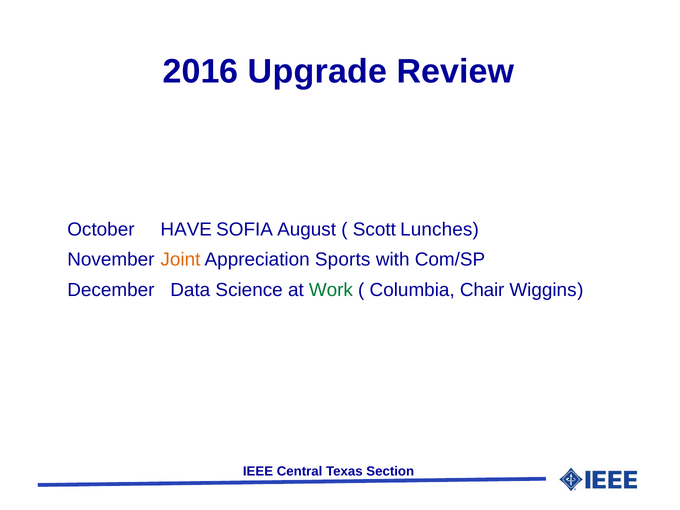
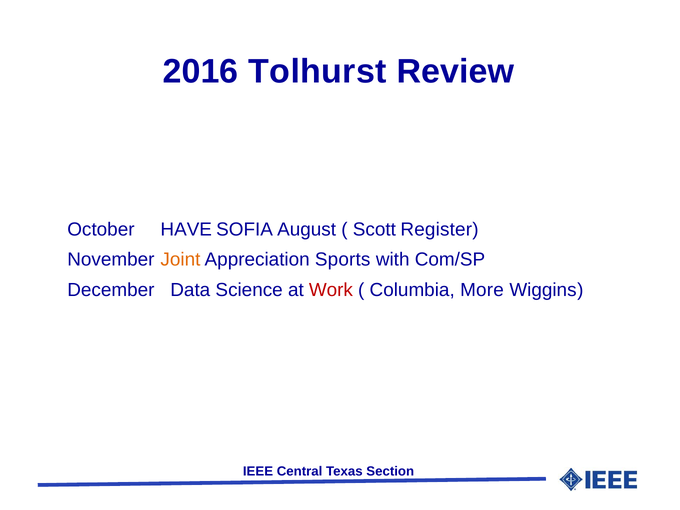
Upgrade: Upgrade -> Tolhurst
Lunches: Lunches -> Register
Work colour: green -> red
Chair: Chair -> More
